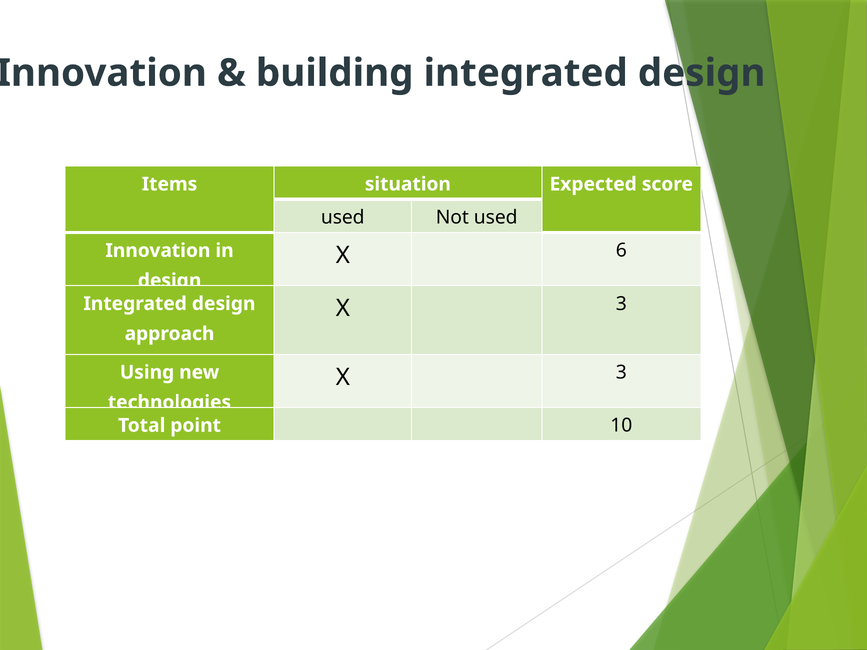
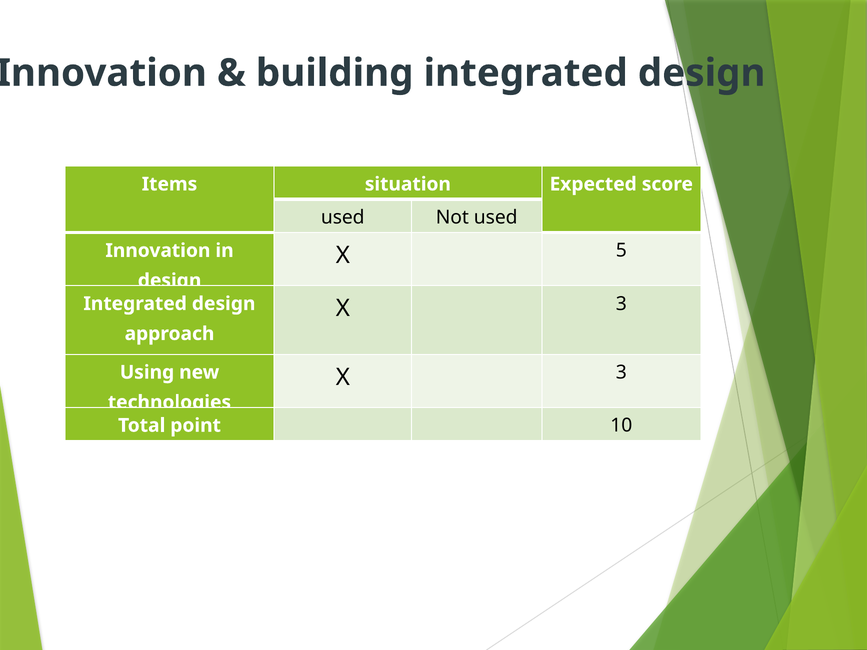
6: 6 -> 5
